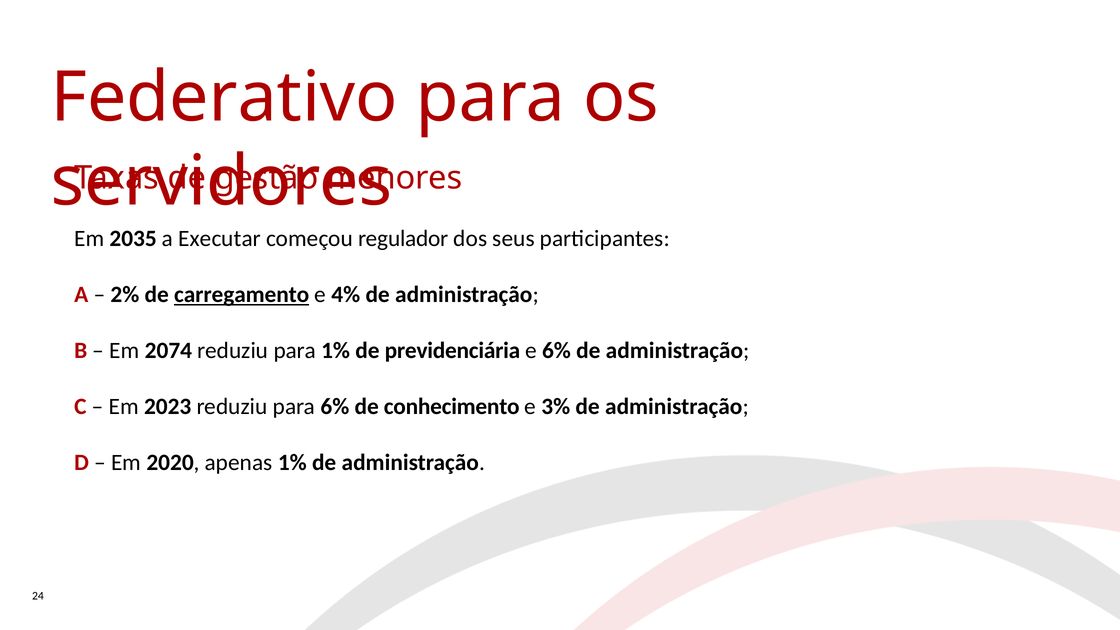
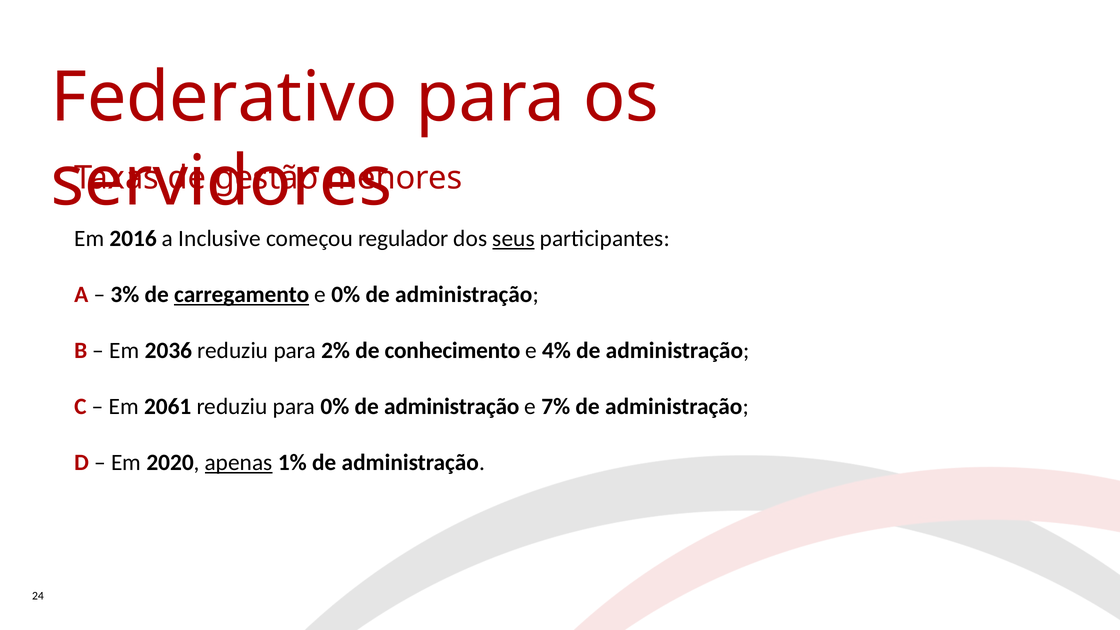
2035: 2035 -> 2016
Executar: Executar -> Inclusive
seus underline: none -> present
2%: 2% -> 3%
e 4%: 4% -> 0%
2074: 2074 -> 2036
para 1%: 1% -> 2%
previdenciária: previdenciária -> conhecimento
e 6%: 6% -> 4%
2023: 2023 -> 2061
para 6%: 6% -> 0%
conhecimento at (452, 407): conhecimento -> administração
3%: 3% -> 7%
apenas underline: none -> present
